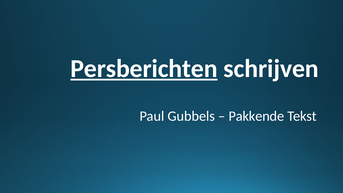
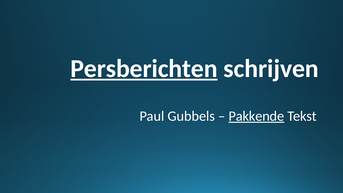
Pakkende underline: none -> present
